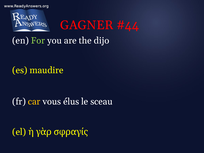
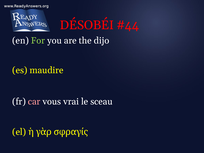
GAGNER: GAGNER -> DÉSOBÉI
car colour: yellow -> pink
élus: élus -> vrai
